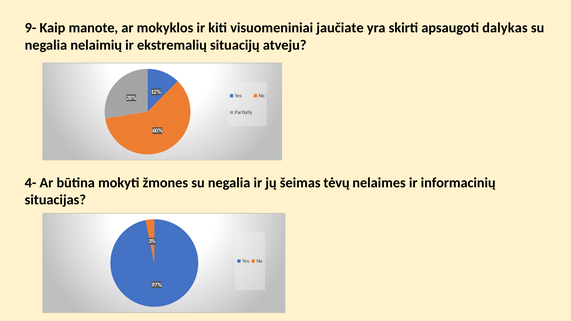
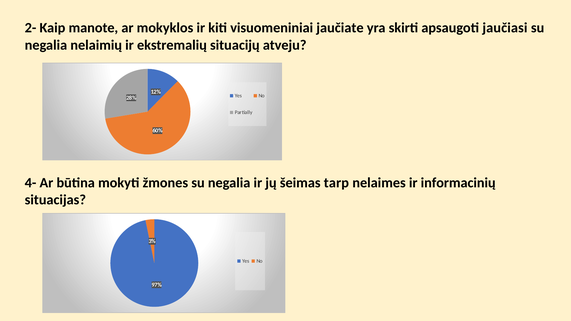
9-: 9- -> 2-
dalykas: dalykas -> jaučiasi
tėvų: tėvų -> tarp
